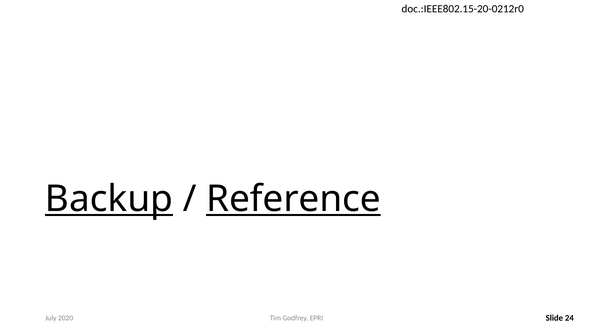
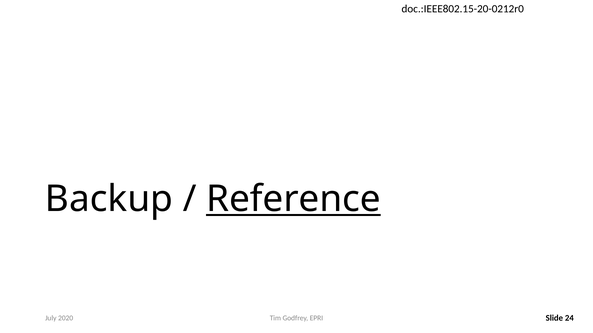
Backup underline: present -> none
